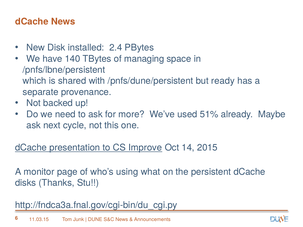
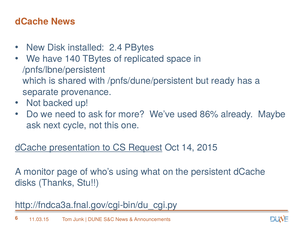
managing: managing -> replicated
51%: 51% -> 86%
Improve: Improve -> Request
